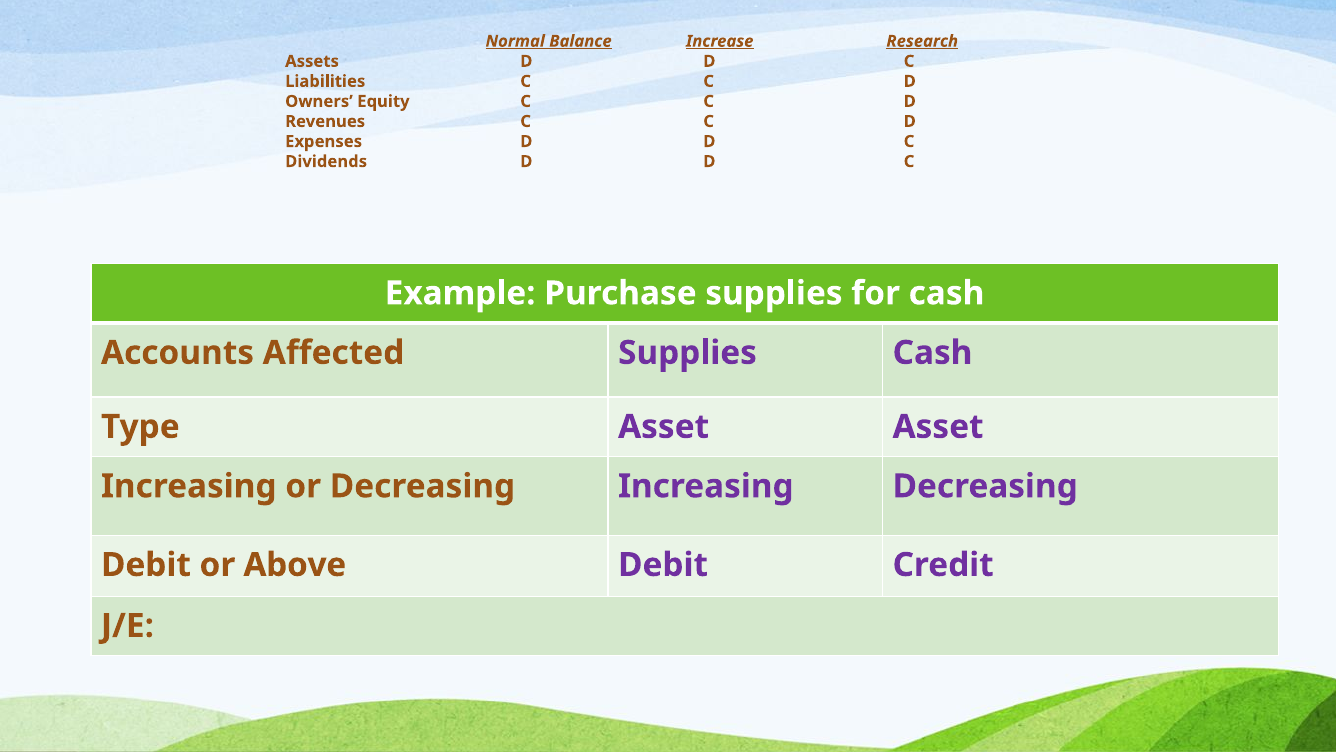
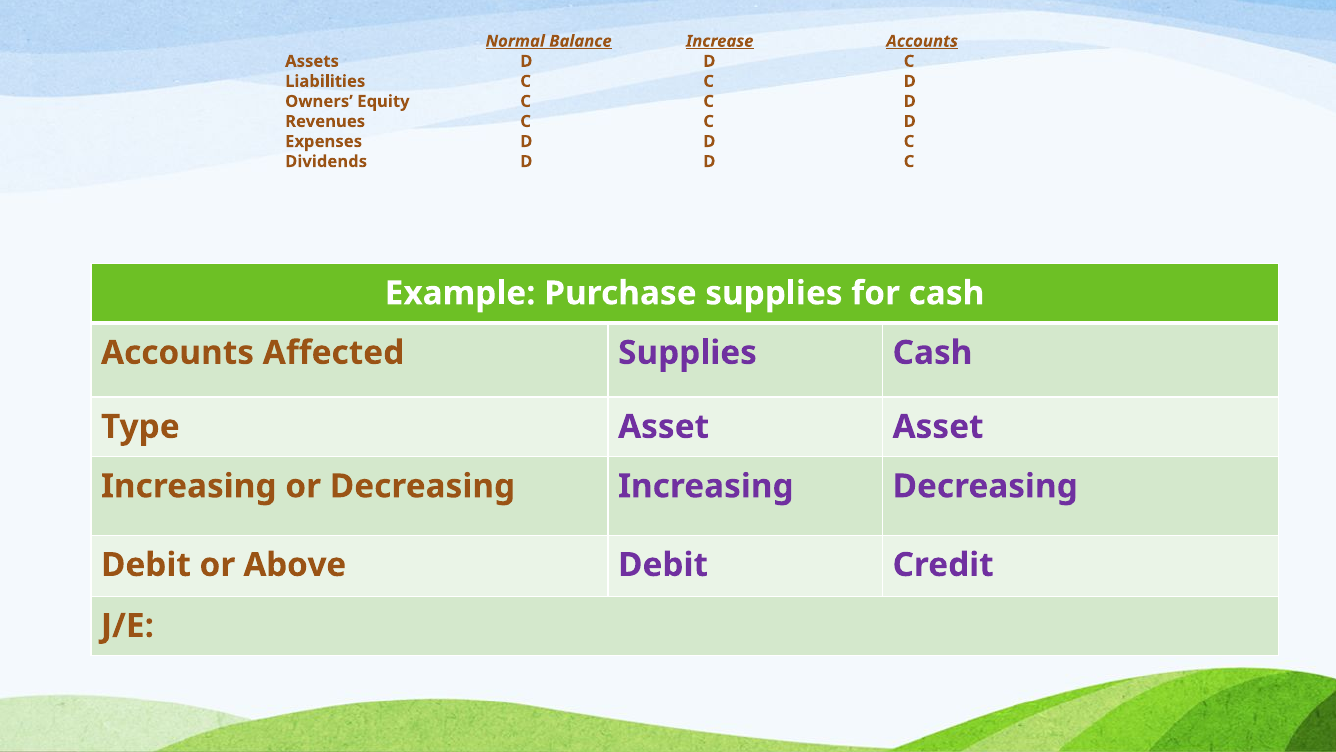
Increase Research: Research -> Accounts
